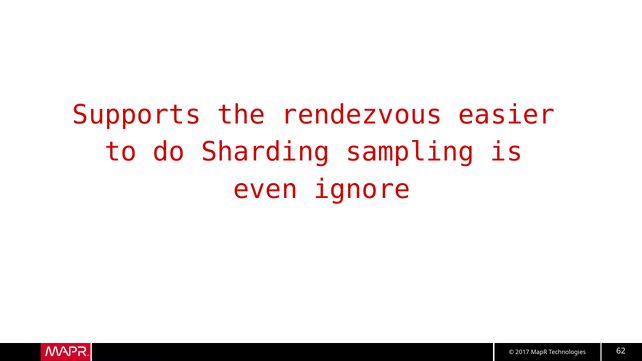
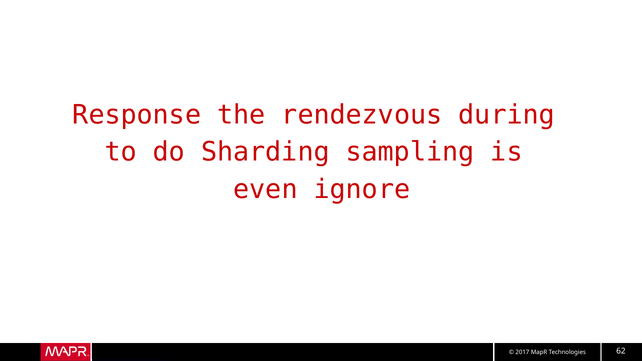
Supports: Supports -> Response
easier: easier -> during
